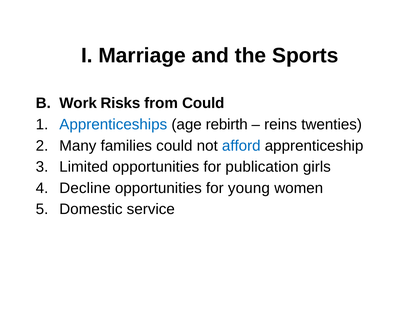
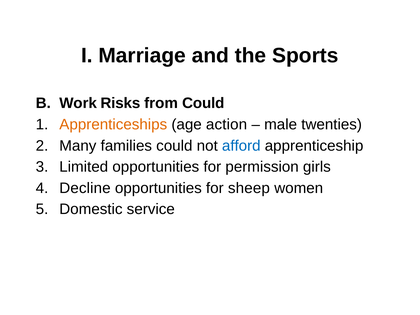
Apprenticeships colour: blue -> orange
rebirth: rebirth -> action
reins: reins -> male
publication: publication -> permission
young: young -> sheep
